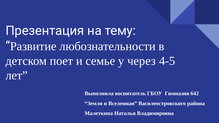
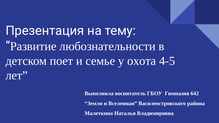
через: через -> охота
